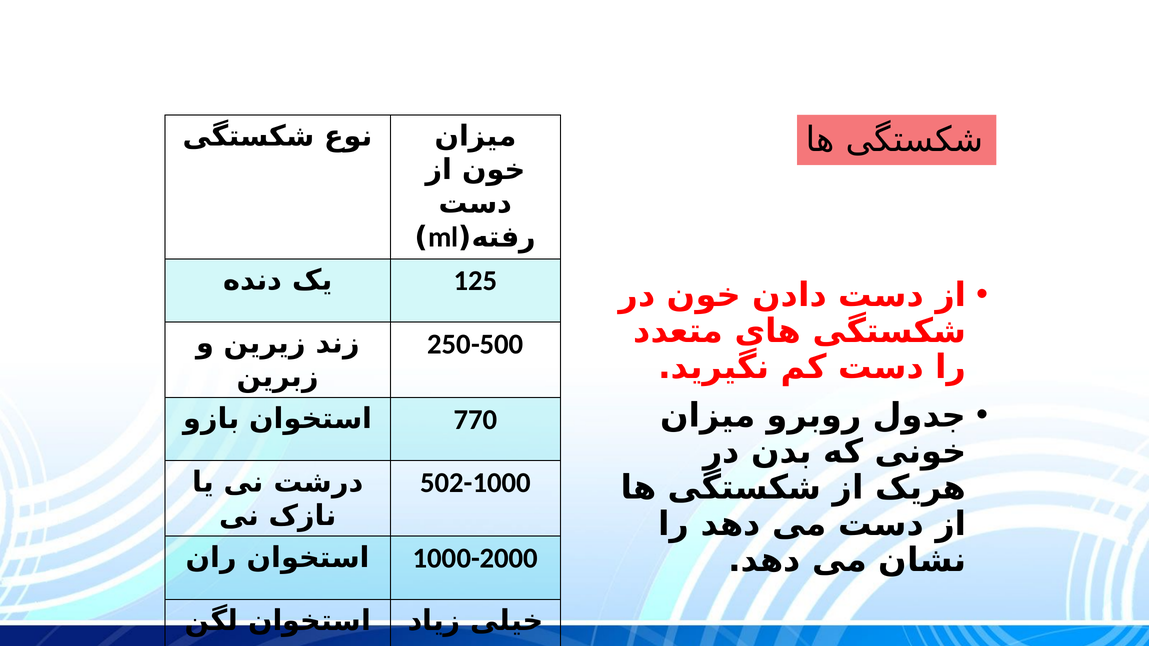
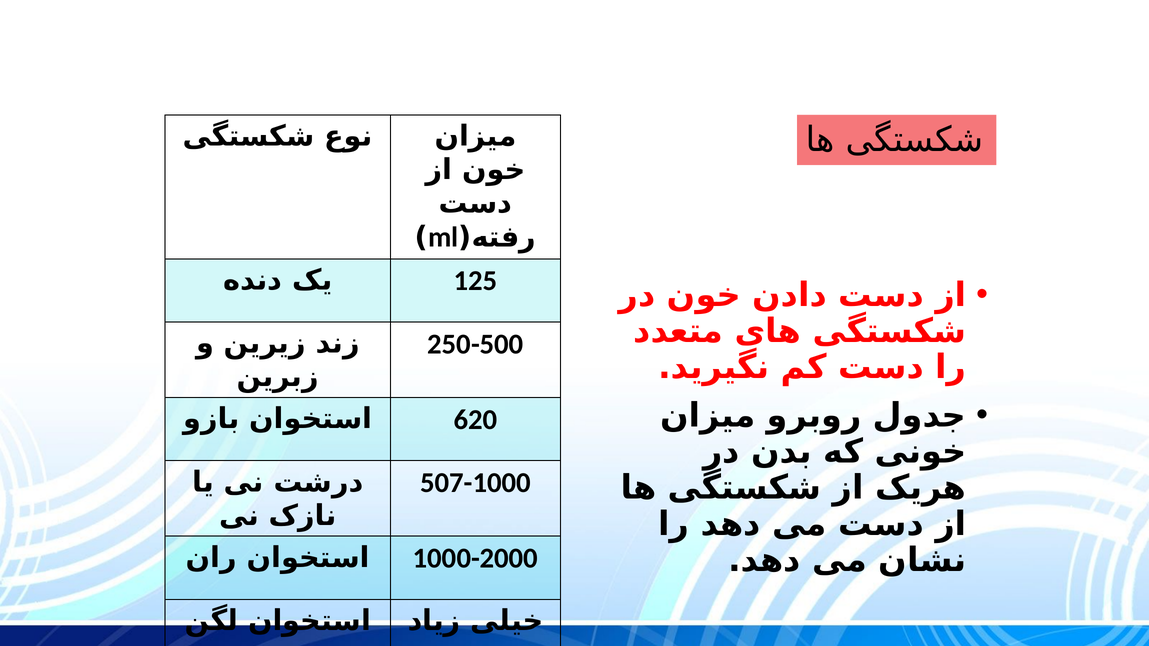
770: 770 -> 620
502-1000: 502-1000 -> 507-1000
